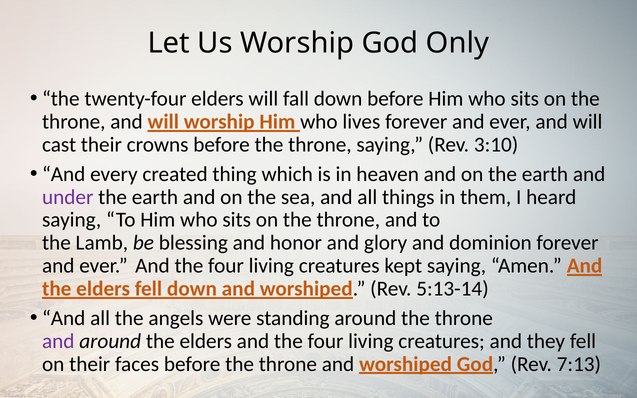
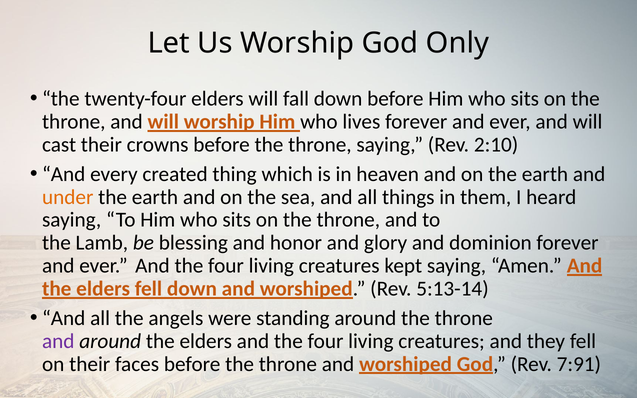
3:10: 3:10 -> 2:10
under colour: purple -> orange
7:13: 7:13 -> 7:91
